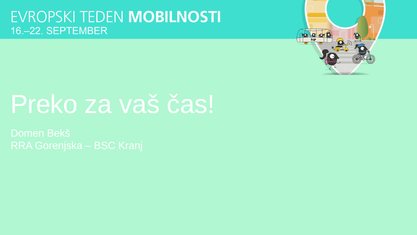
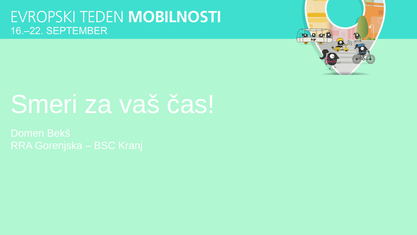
Preko: Preko -> Smeri
